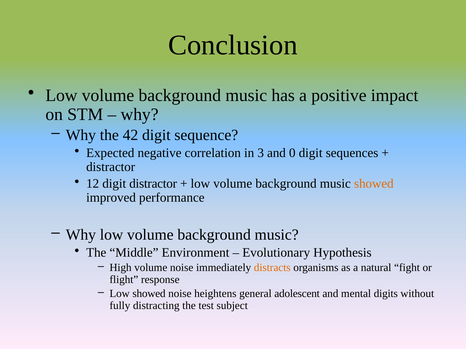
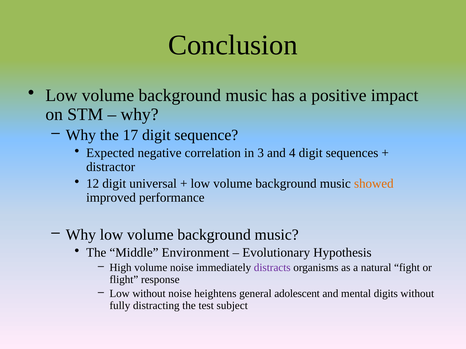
42: 42 -> 17
0: 0 -> 4
digit distractor: distractor -> universal
distracts colour: orange -> purple
Low showed: showed -> without
